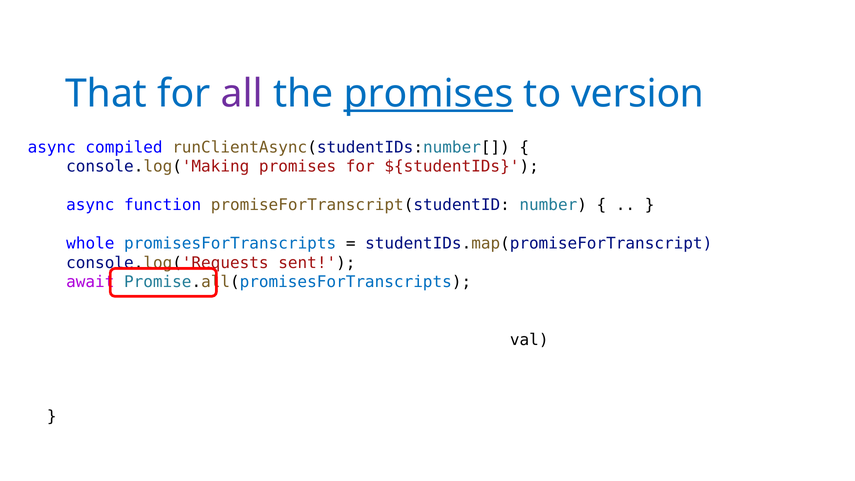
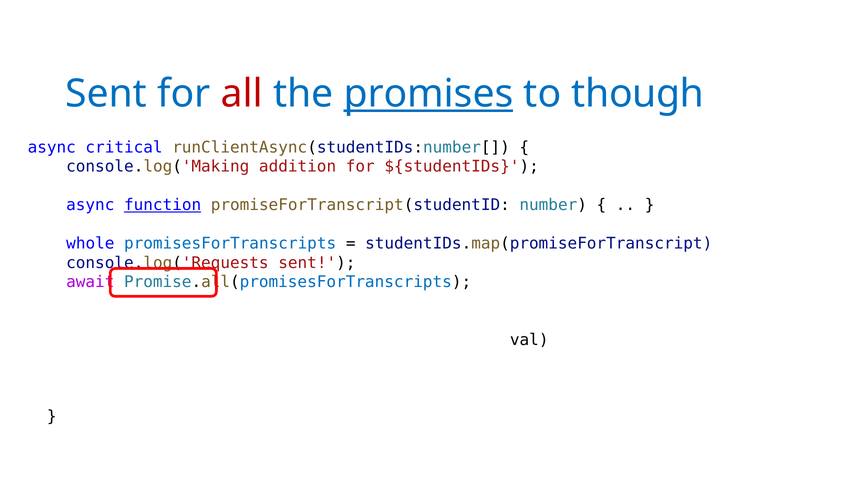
That at (106, 94): That -> Sent
all colour: purple -> red
version: version -> though
compiled: compiled -> critical
console.log('Making promises: promises -> addition
function underline: none -> present
